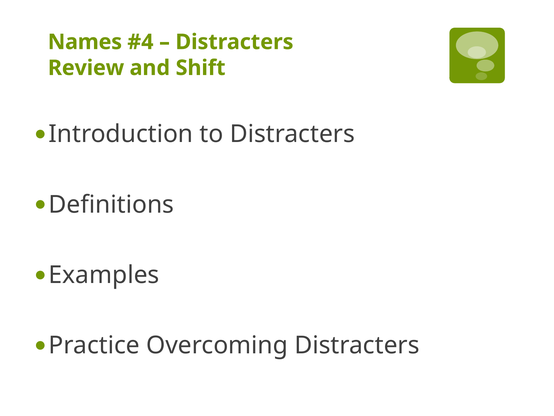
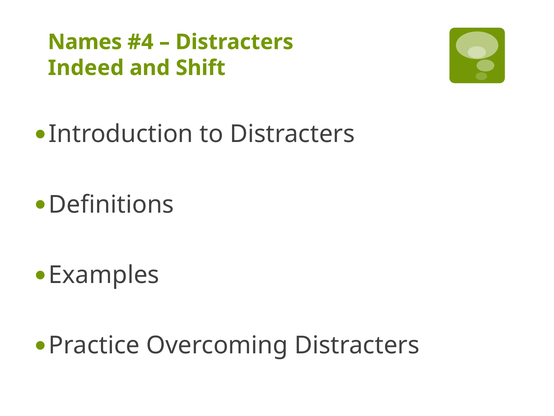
Review: Review -> Indeed
